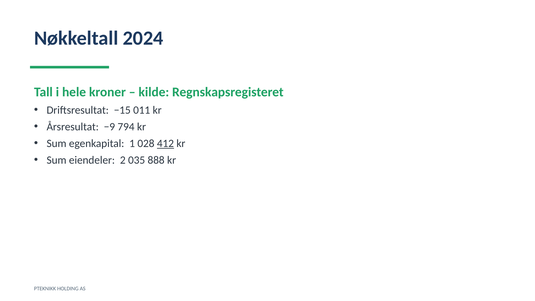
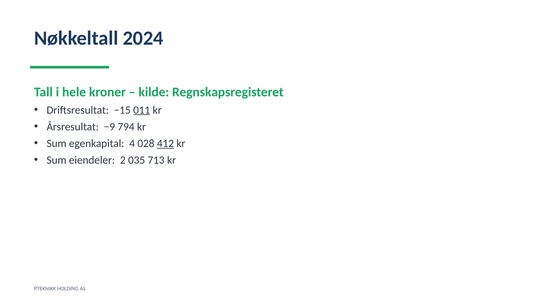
011 underline: none -> present
1: 1 -> 4
888: 888 -> 713
